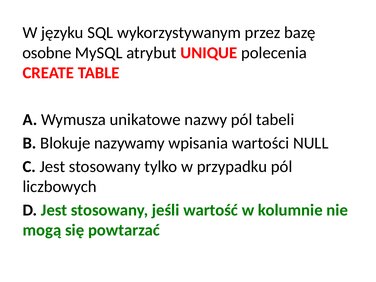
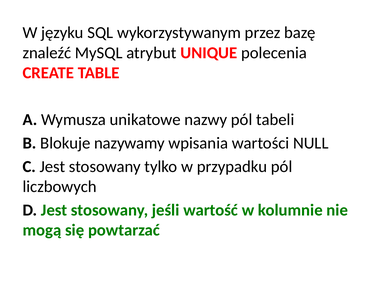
osobne: osobne -> znaleźć
